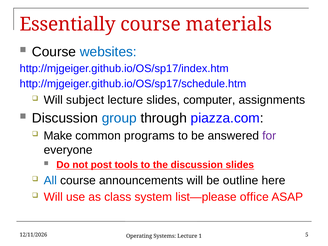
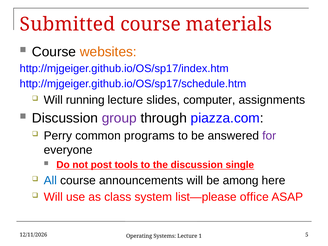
Essentially: Essentially -> Submitted
websites colour: blue -> orange
subject: subject -> running
group colour: blue -> purple
Make: Make -> Perry
discussion slides: slides -> single
outline: outline -> among
